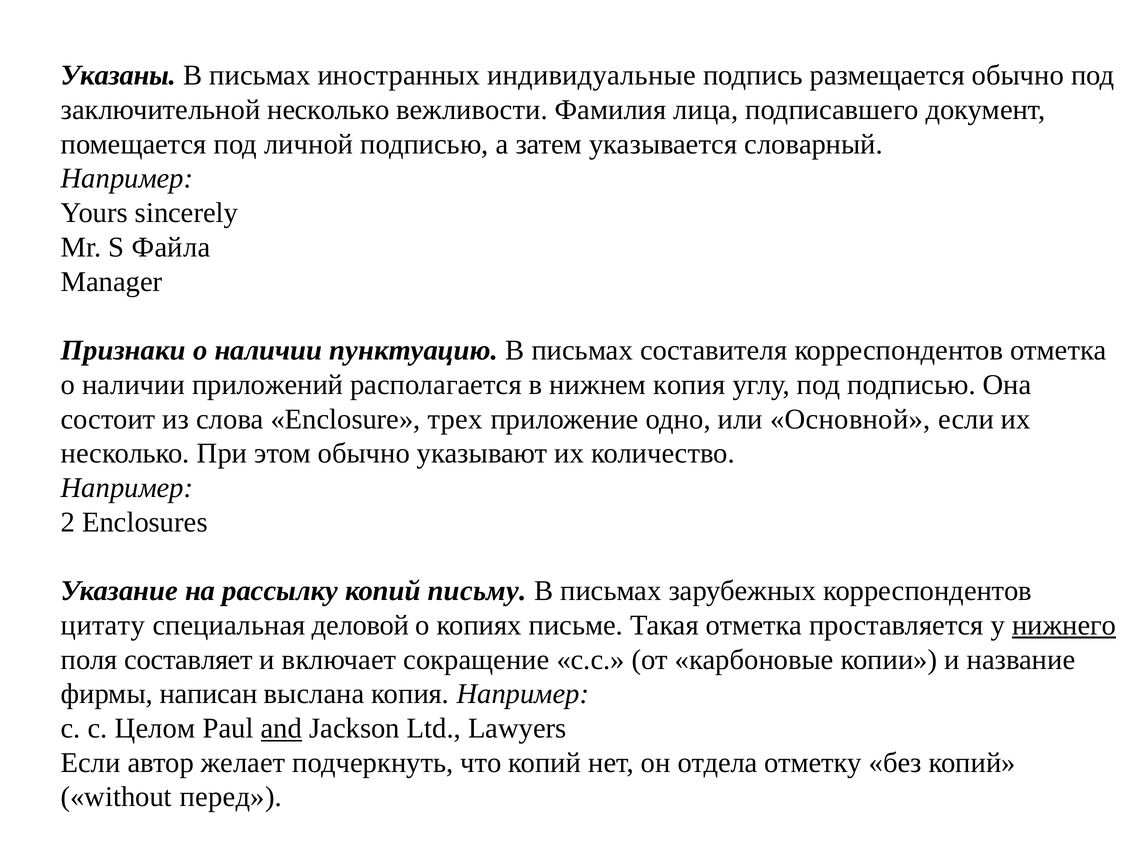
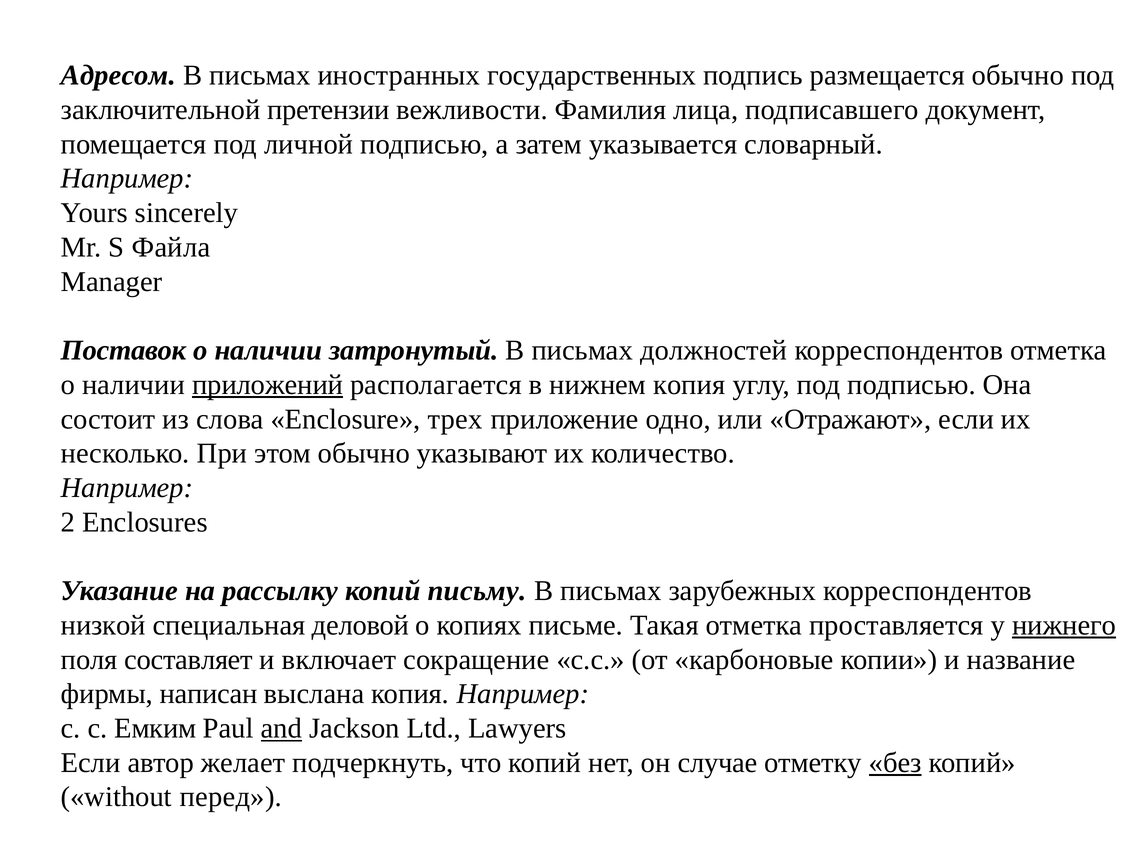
Указаны: Указаны -> Адресом
индивидуальные: индивидуальные -> государственных
заключительной несколько: несколько -> претензии
Признаки: Признаки -> Поставок
пунктуацию: пунктуацию -> затронутый
составителя: составителя -> должностей
приложений underline: none -> present
Основной: Основной -> Отражают
цитату: цитату -> низкой
Целом: Целом -> Емким
отдела: отдела -> случае
без underline: none -> present
